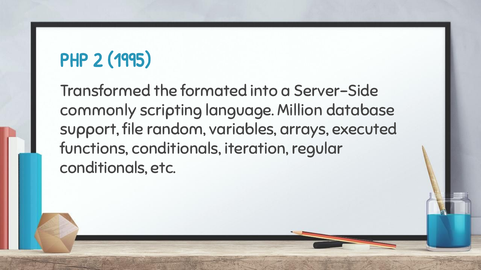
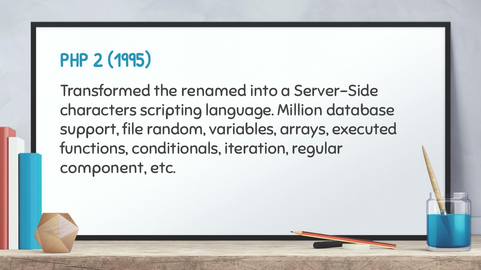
formated: formated -> renamed
commonly: commonly -> characters
conditionals at (104, 168): conditionals -> component
